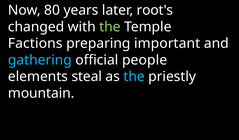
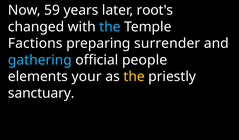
80: 80 -> 59
the at (110, 27) colour: light green -> light blue
important: important -> surrender
steal: steal -> your
the at (134, 77) colour: light blue -> yellow
mountain: mountain -> sanctuary
